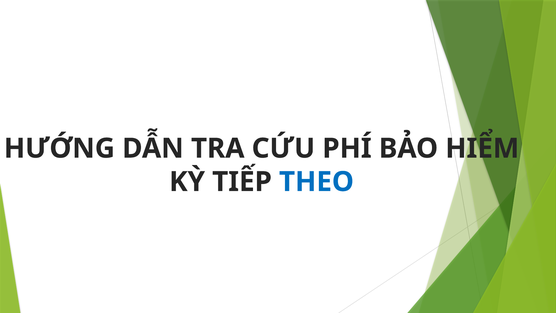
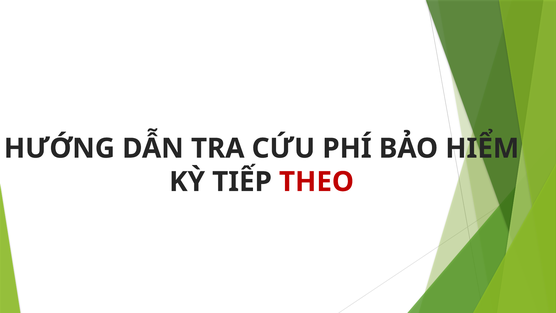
THEO colour: blue -> red
